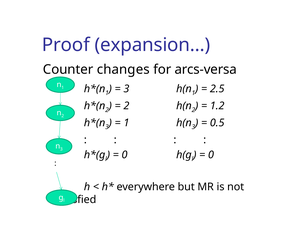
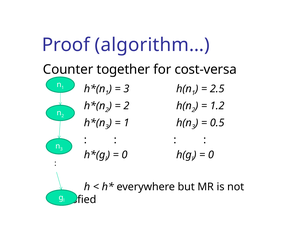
expansion…: expansion… -> algorithm…
changes: changes -> together
arcs-versa: arcs-versa -> cost-versa
